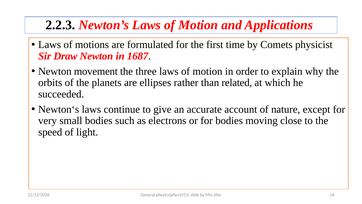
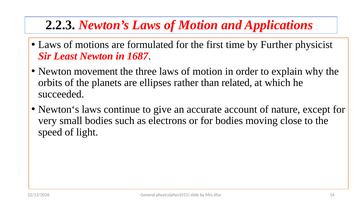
Comets: Comets -> Further
Draw: Draw -> Least
